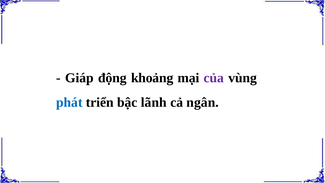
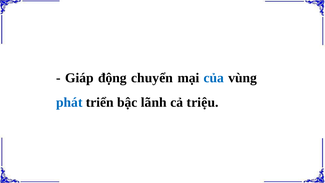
khoảng: khoảng -> chuyển
của colour: purple -> blue
ngân: ngân -> triệu
